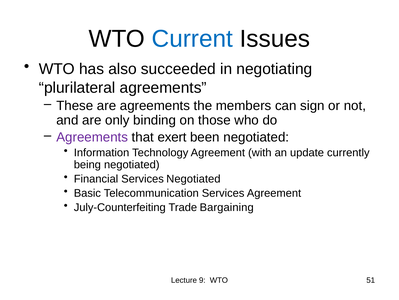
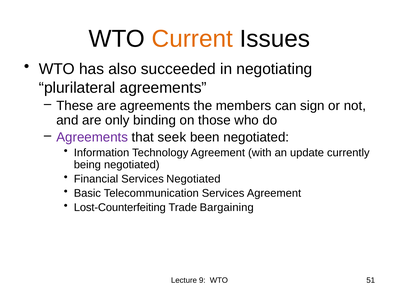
Current colour: blue -> orange
exert: exert -> seek
July-Counterfeiting: July-Counterfeiting -> Lost-Counterfeiting
